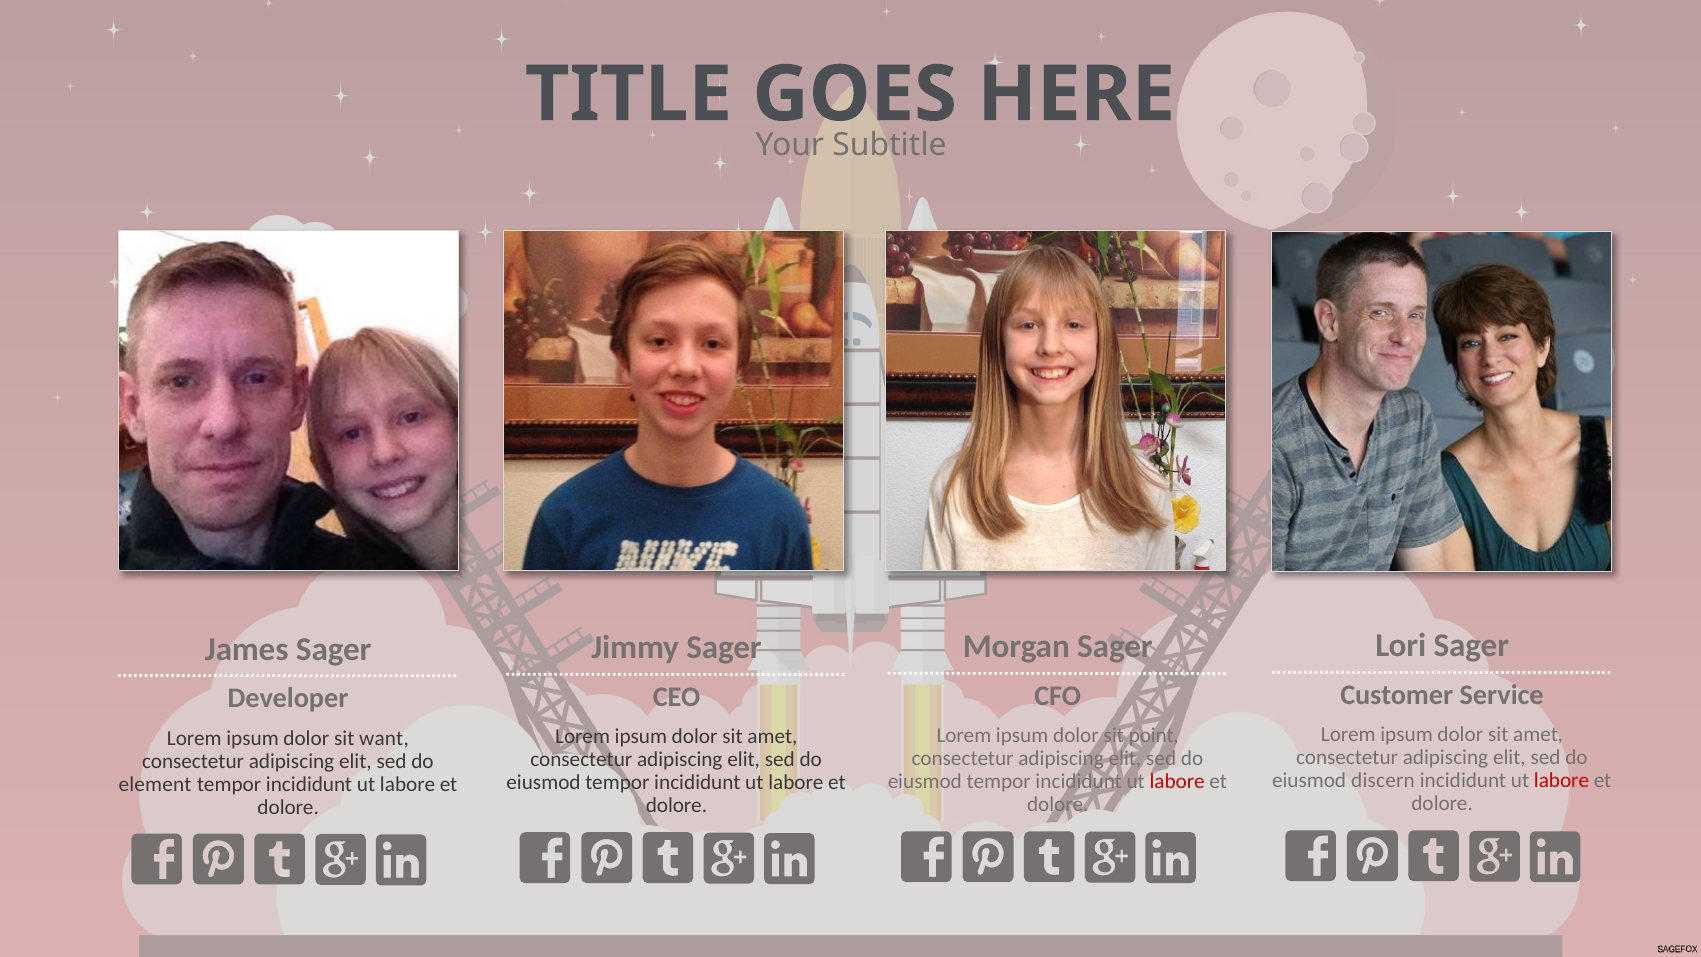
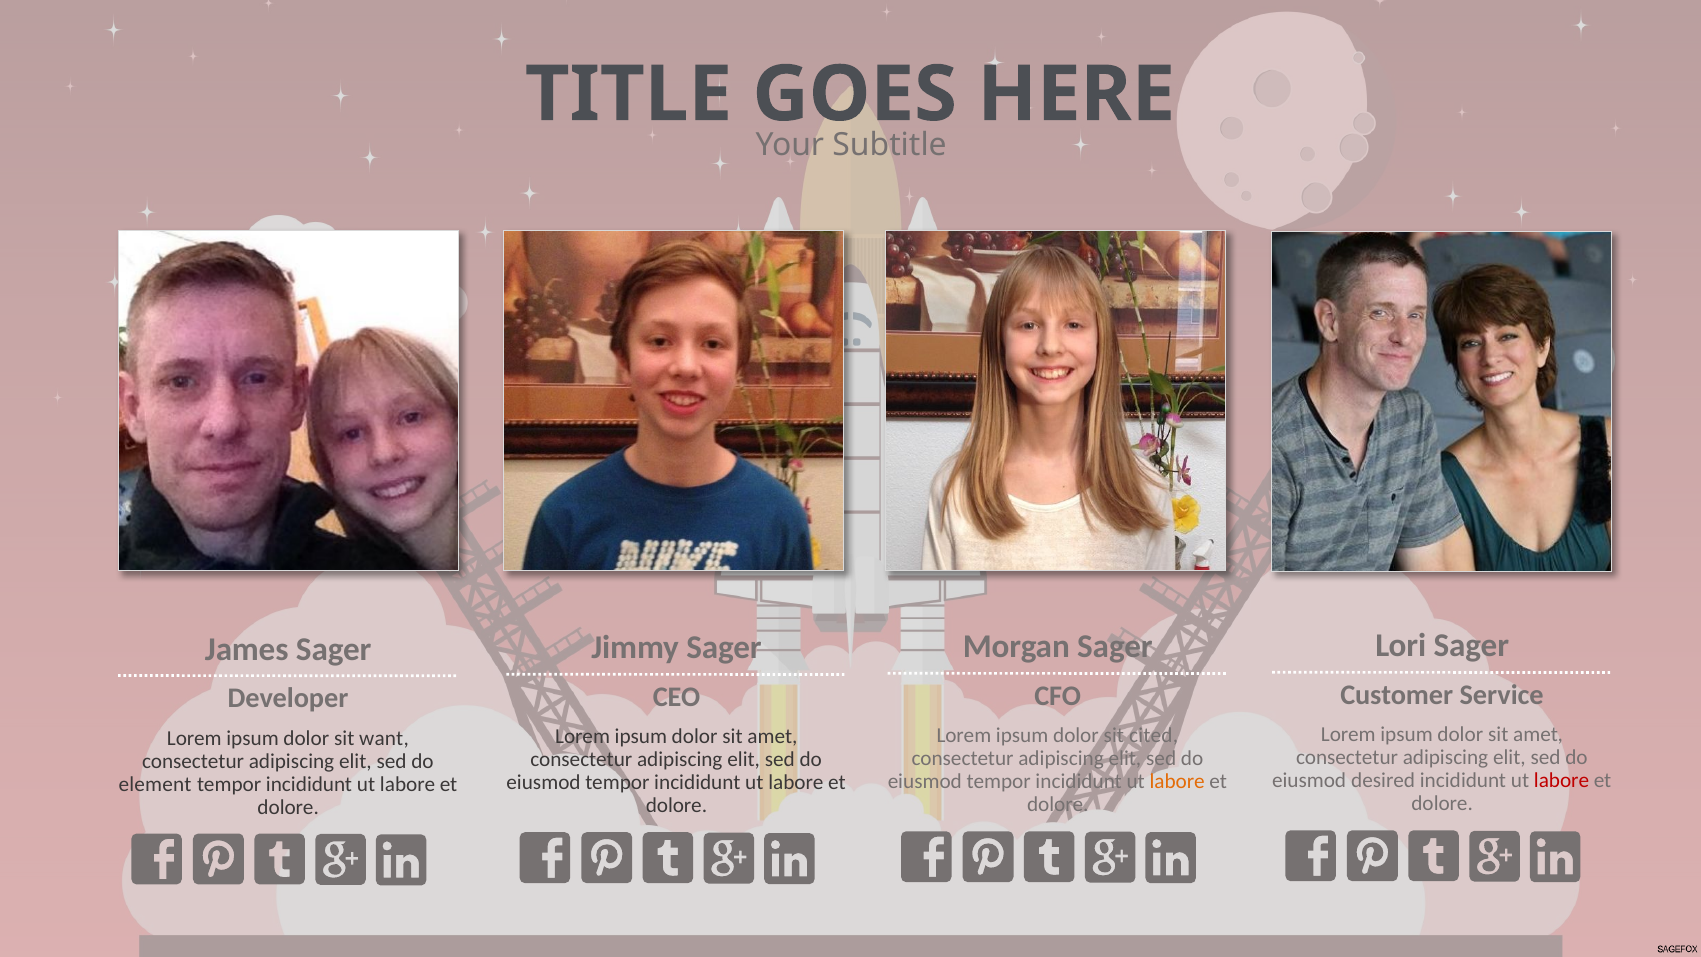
point: point -> cited
discern: discern -> desired
labore at (1177, 782) colour: red -> orange
